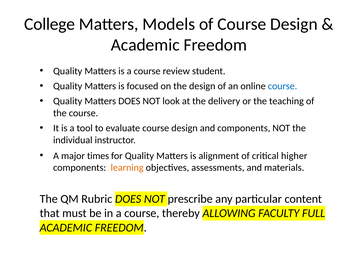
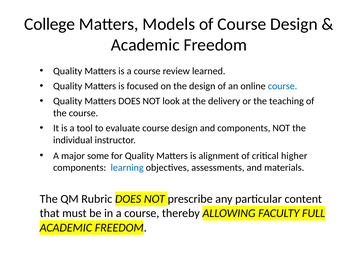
student: student -> learned
times: times -> some
learning colour: orange -> blue
